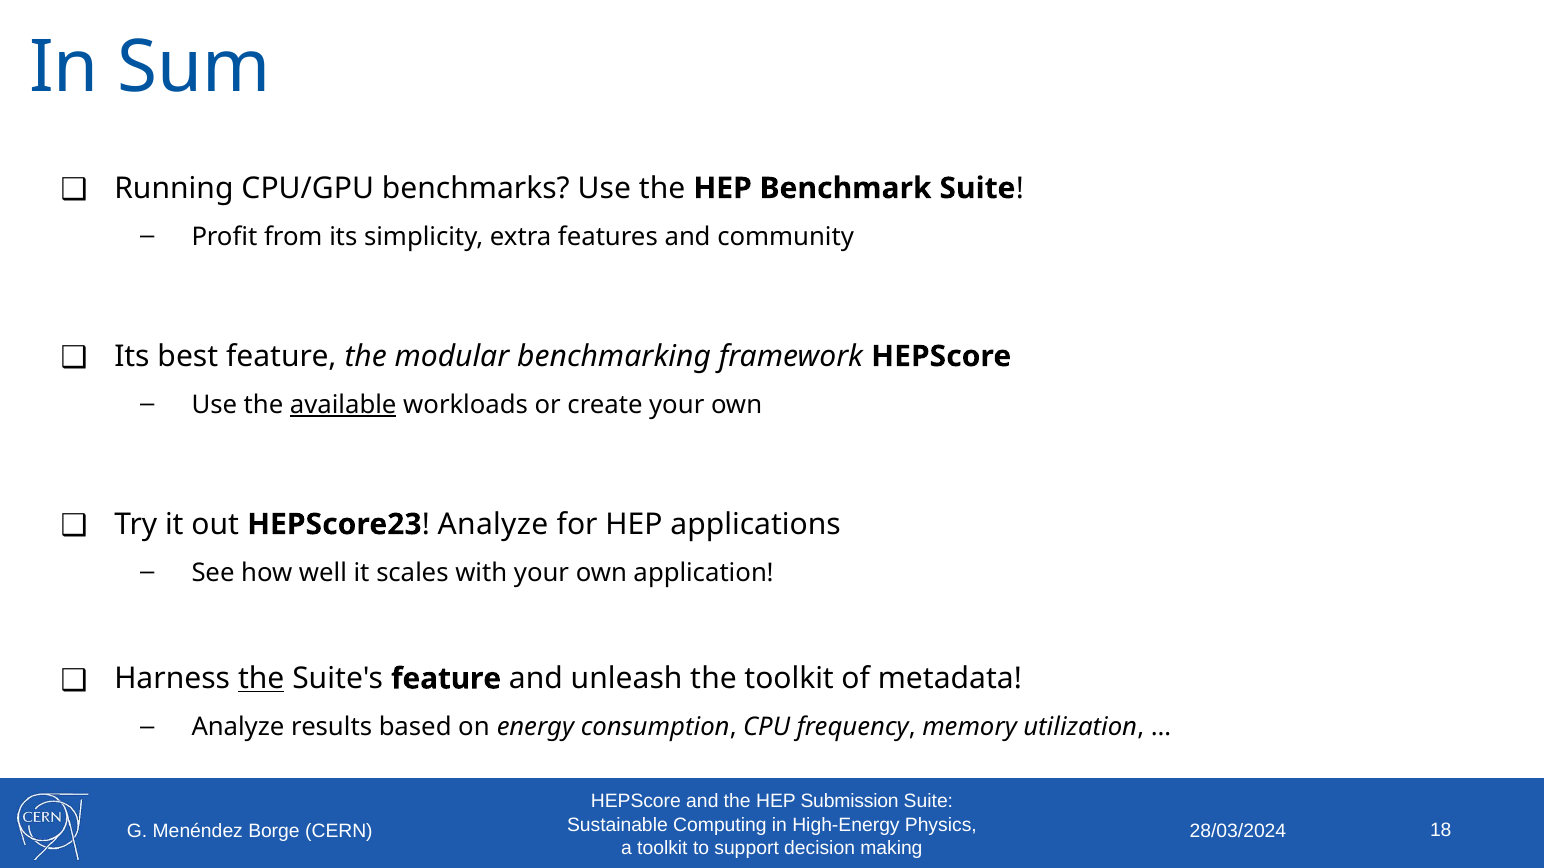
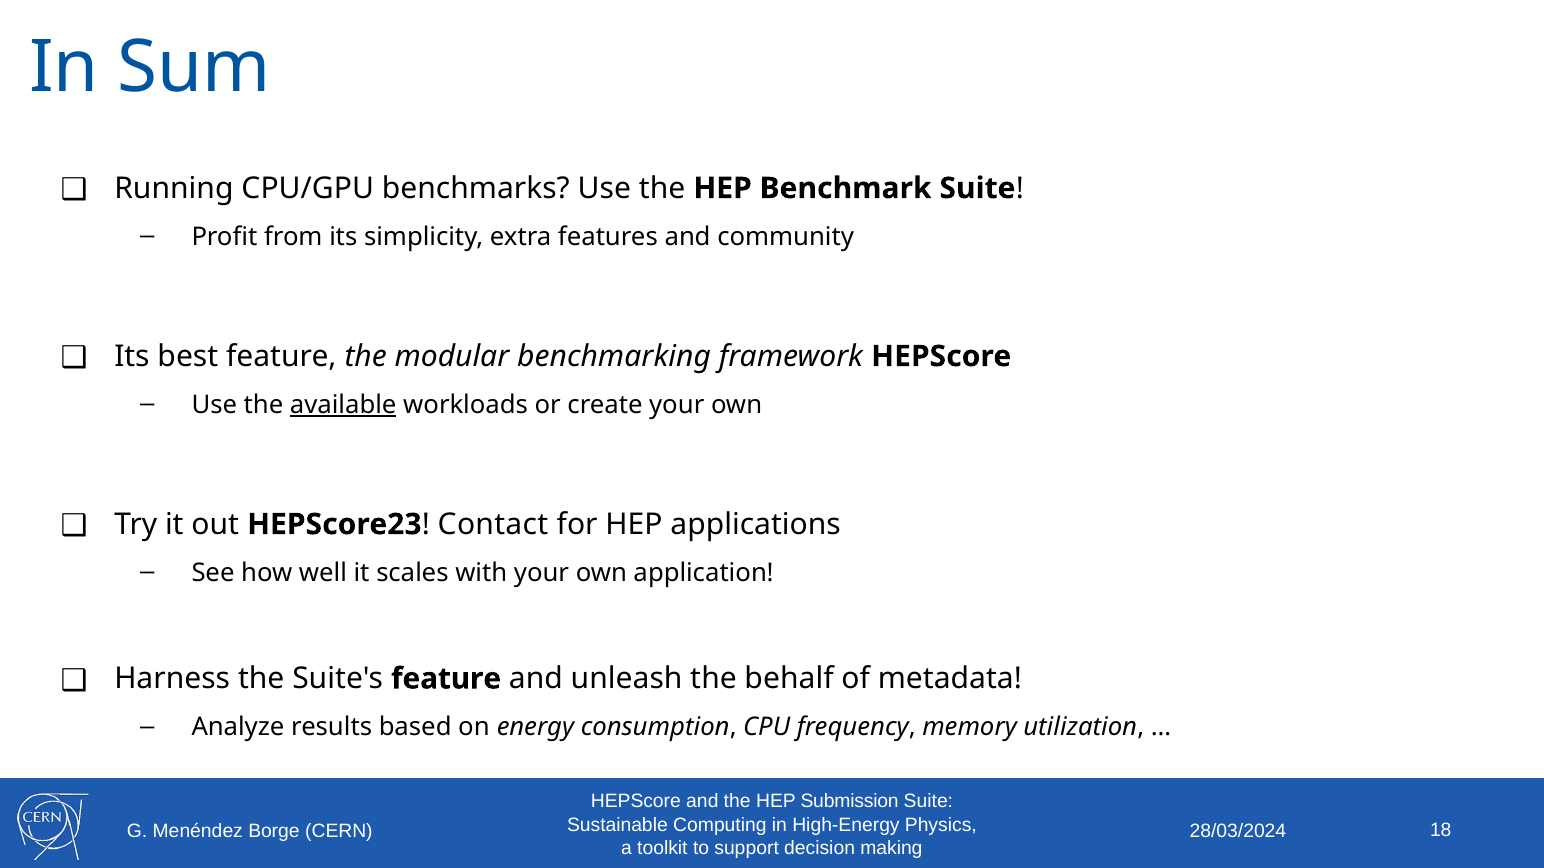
HEPScore23 Analyze: Analyze -> Contact
the at (261, 679) underline: present -> none
the toolkit: toolkit -> behalf
